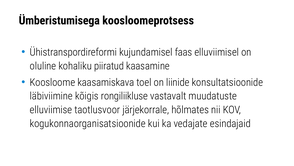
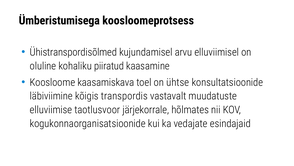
Ühistranspordireformi: Ühistranspordireformi -> Ühistranspordisõlmed
faas: faas -> arvu
liinide: liinide -> ühtse
rongiliikluse: rongiliikluse -> transpordis
